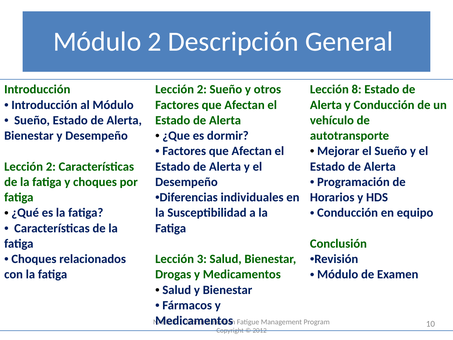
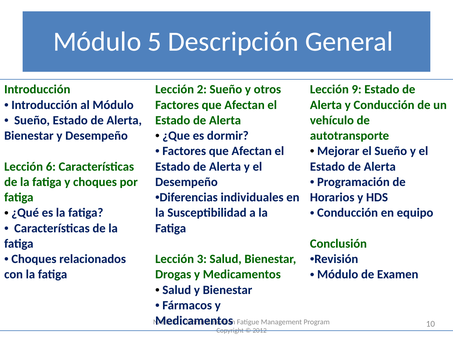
Módulo 2: 2 -> 5
8: 8 -> 9
2 at (51, 166): 2 -> 6
